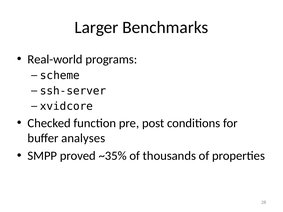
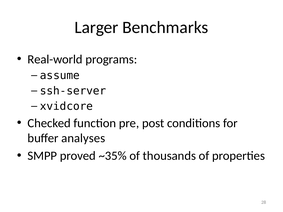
scheme: scheme -> assume
